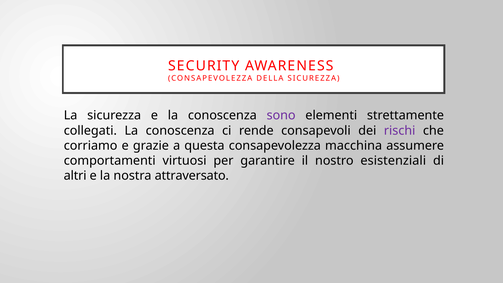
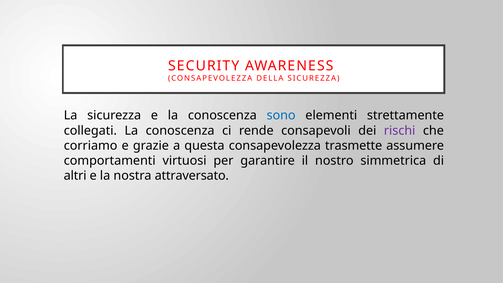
sono colour: purple -> blue
macchina: macchina -> trasmette
esistenziali: esistenziali -> simmetrica
